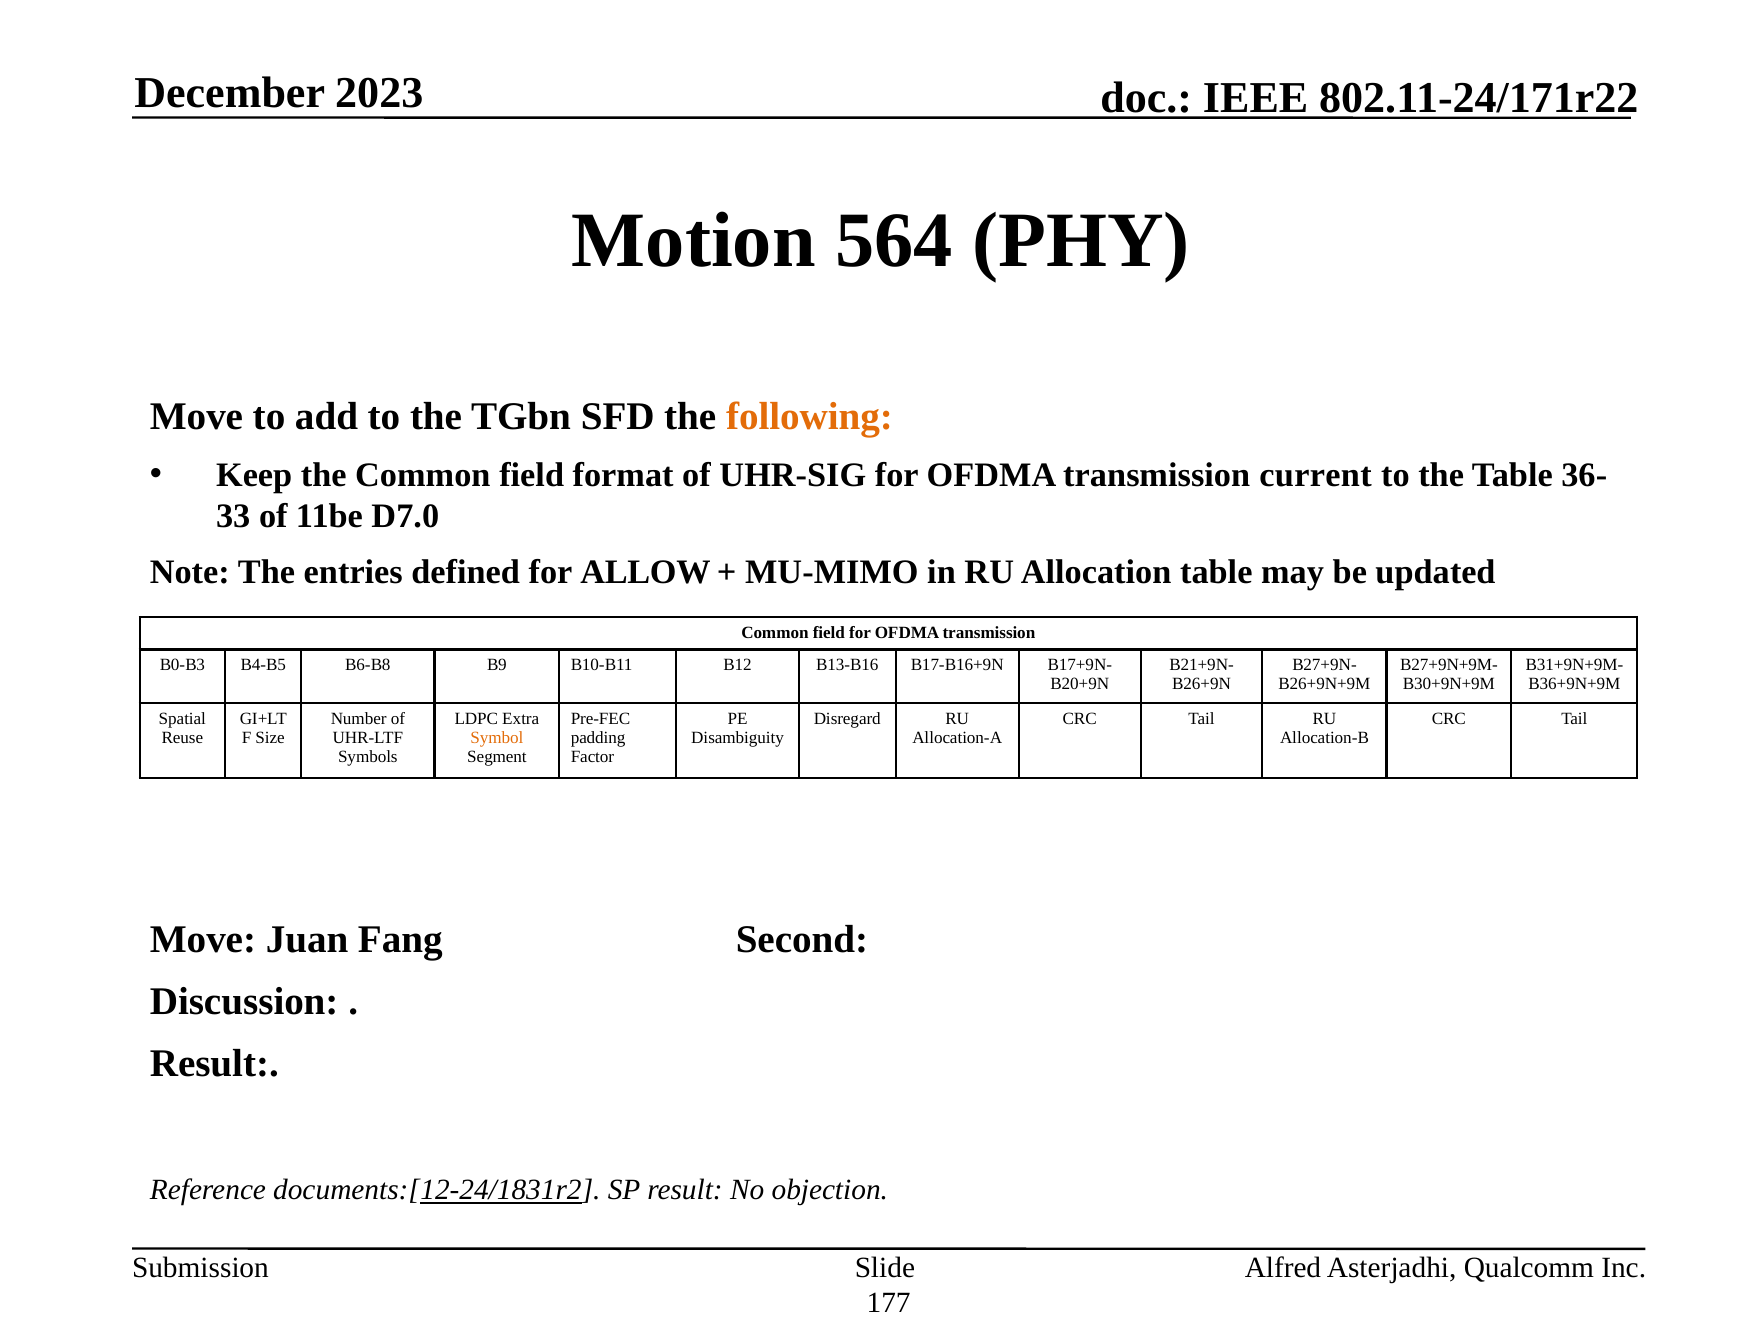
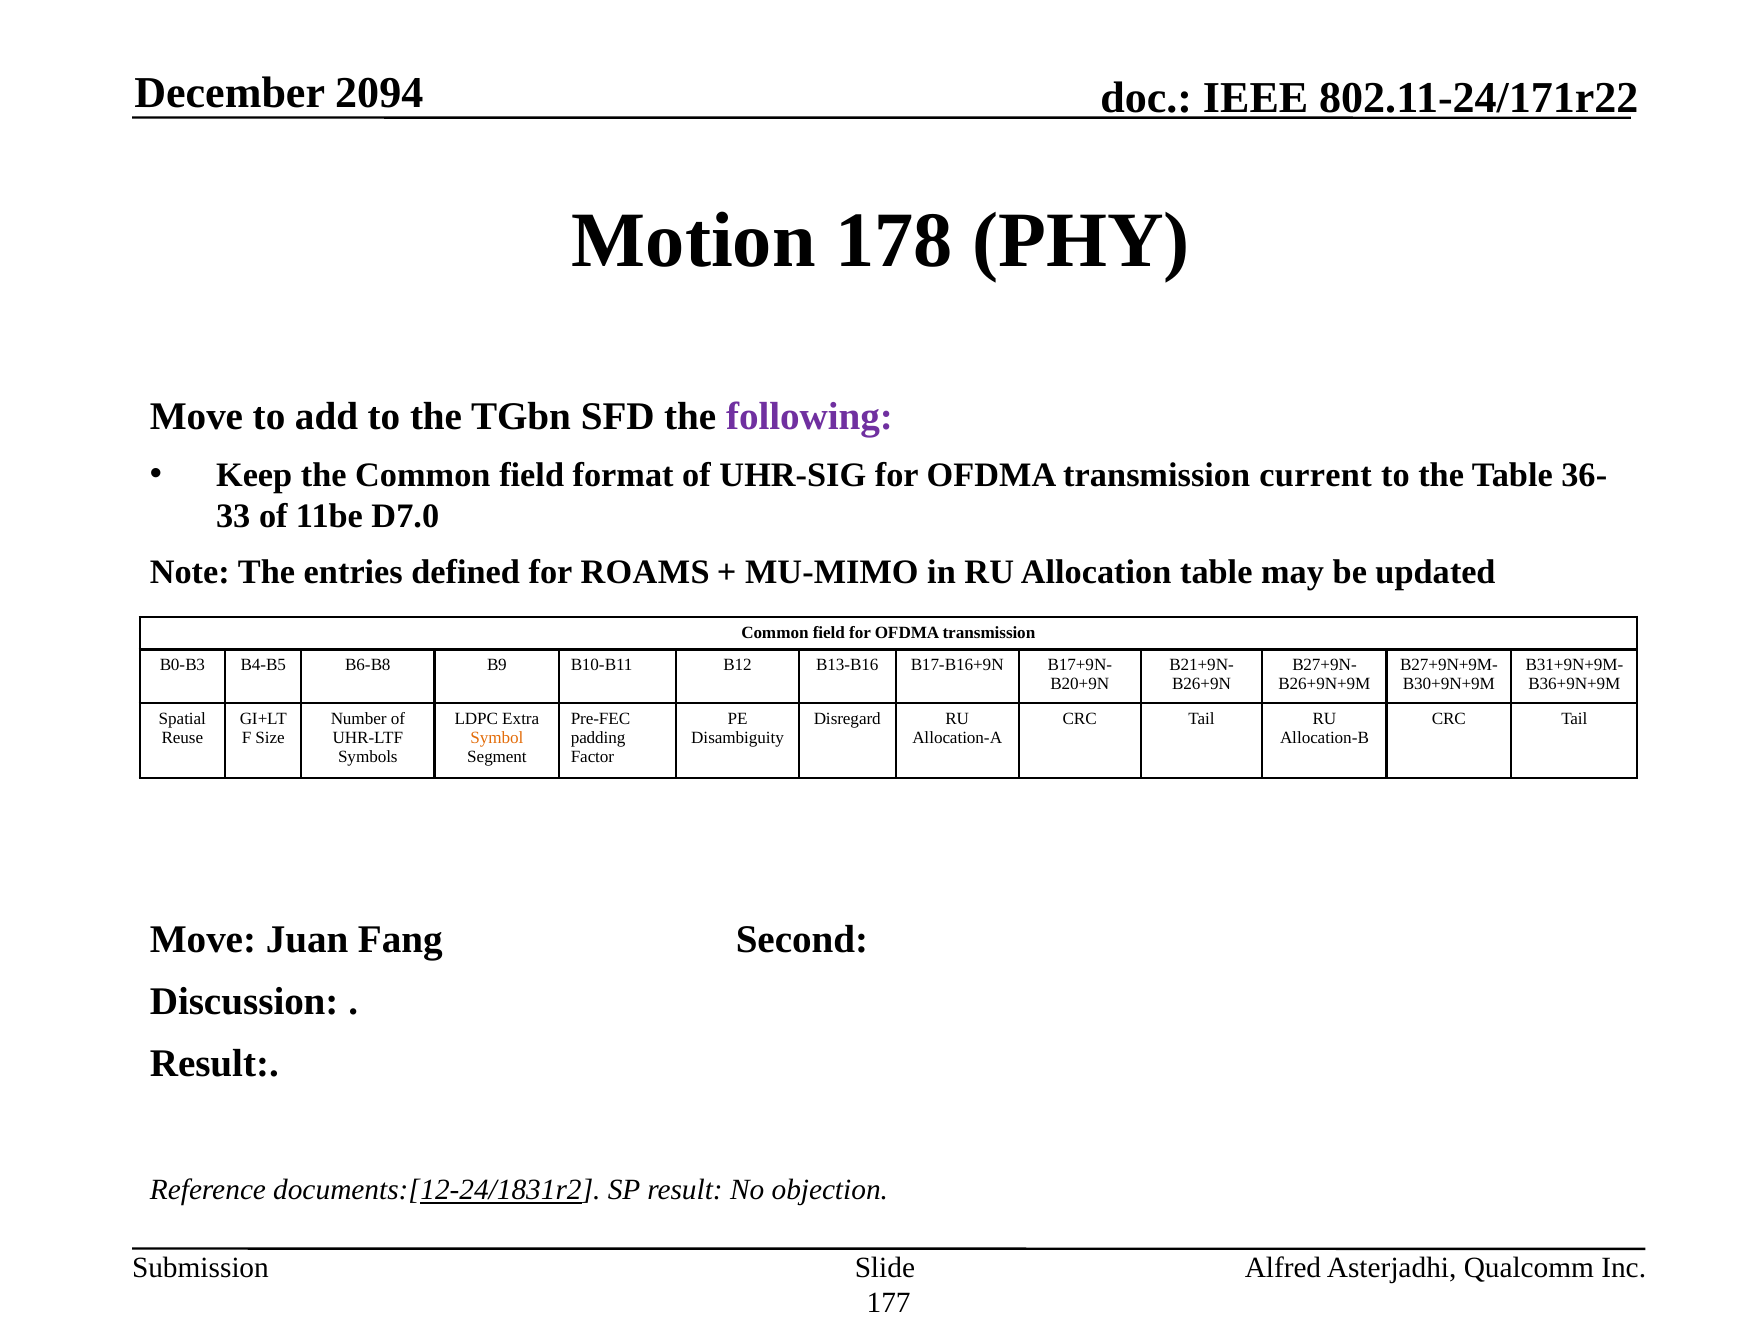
2023: 2023 -> 2094
564: 564 -> 178
following colour: orange -> purple
ALLOW: ALLOW -> ROAMS
